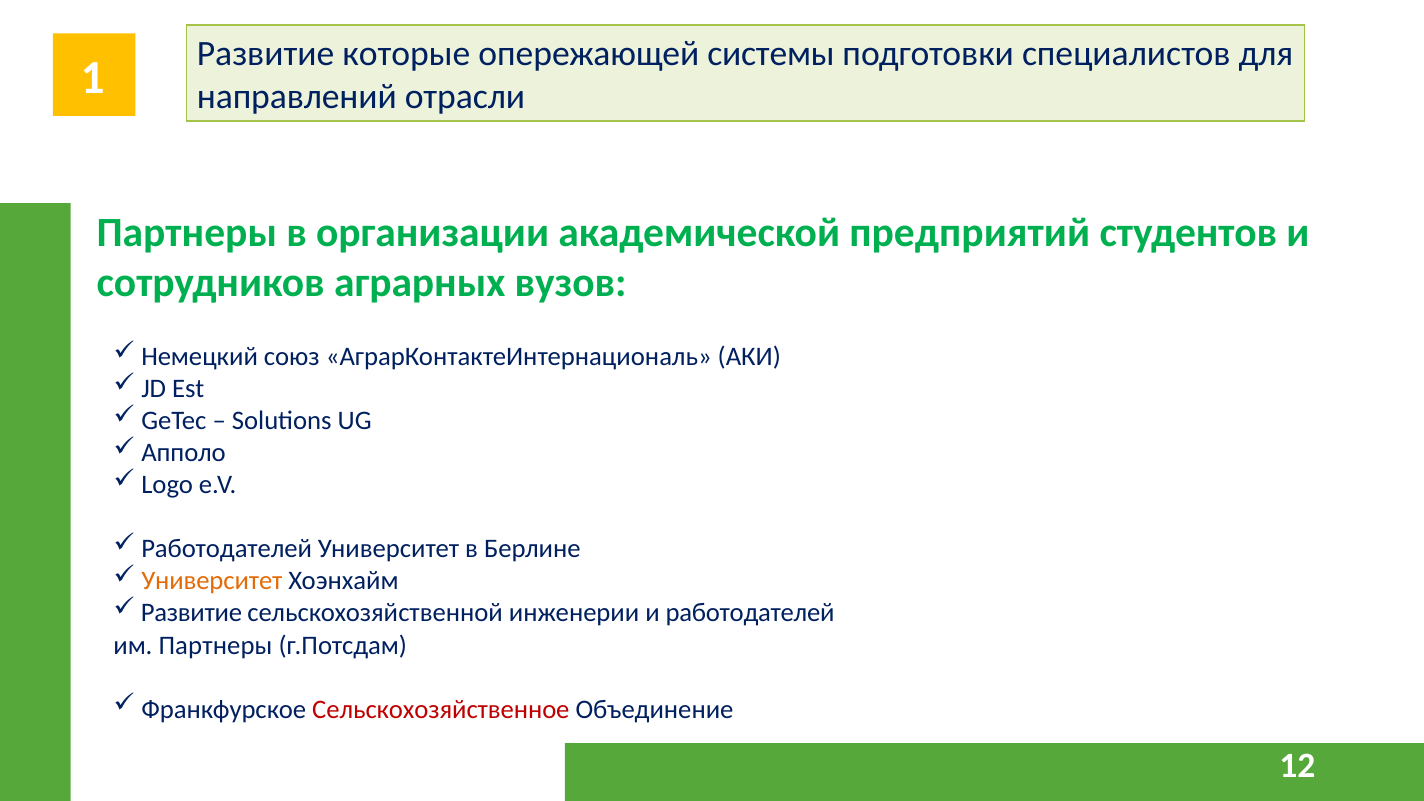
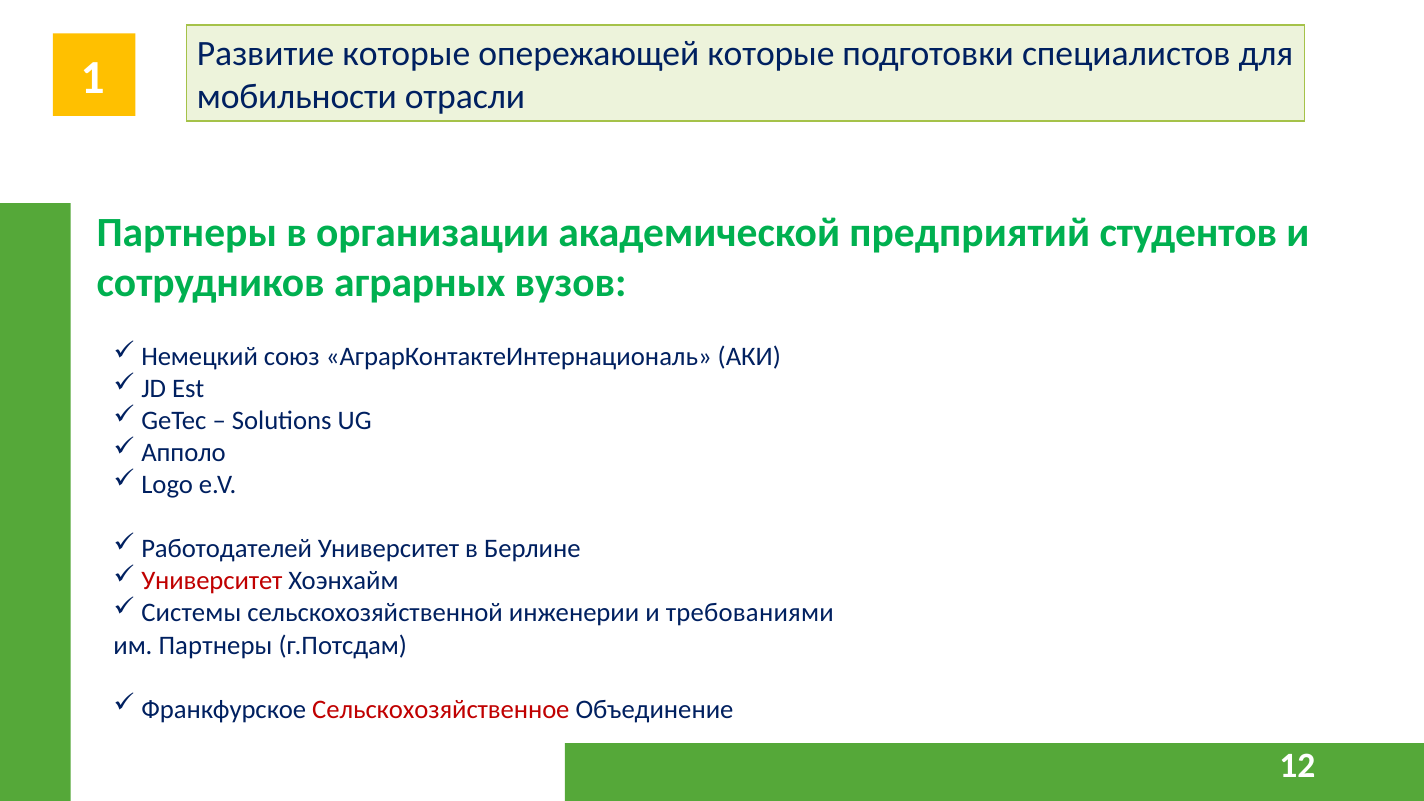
опережающей системы: системы -> которые
направлений: направлений -> мобильности
Университет at (212, 581) colour: orange -> red
Развитие at (191, 613): Развитие -> Системы
и работодателей: работодателей -> требованиями
